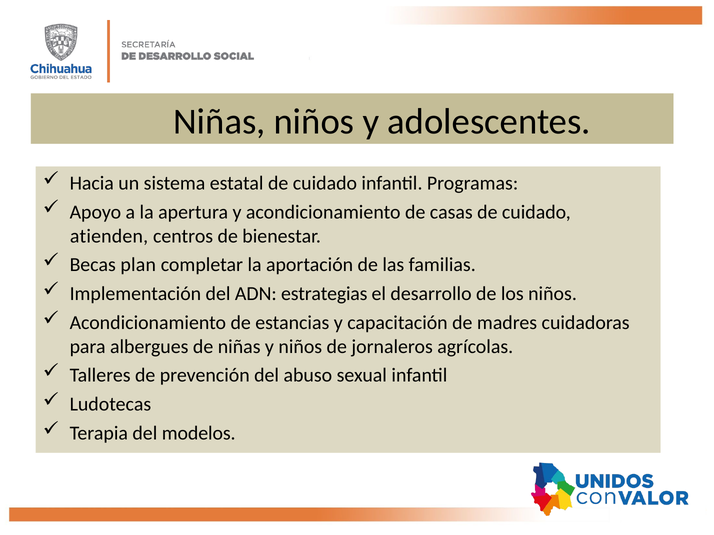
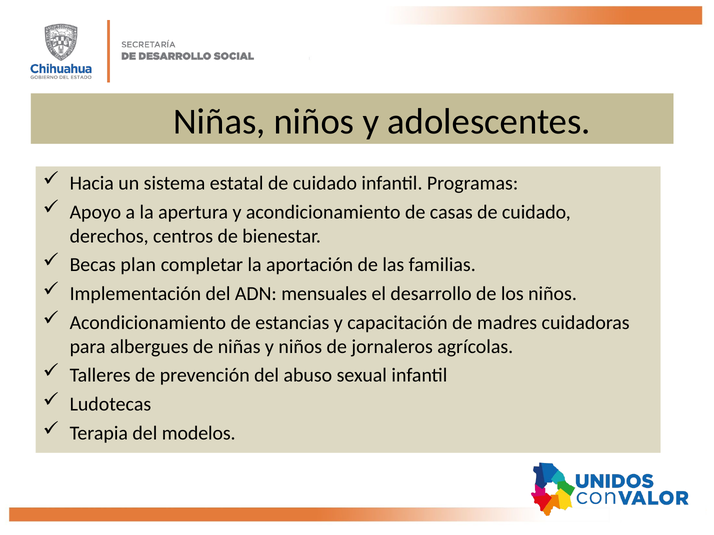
atienden: atienden -> derechos
estrategias: estrategias -> mensuales
